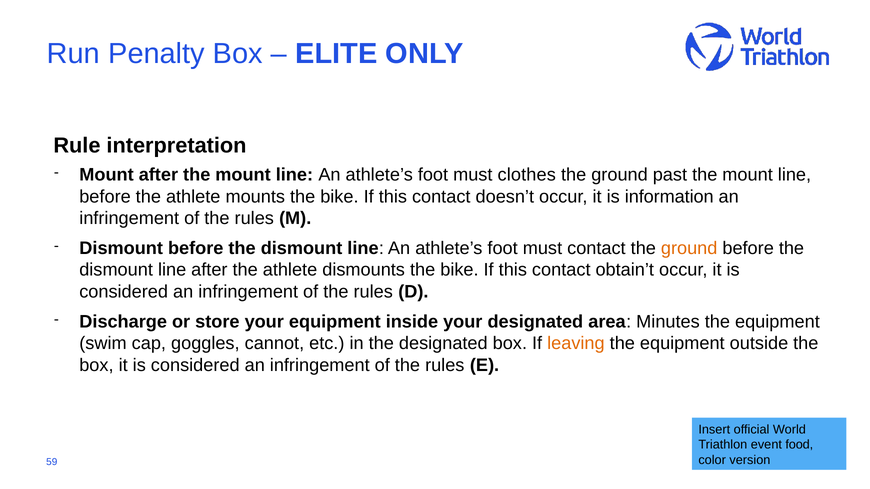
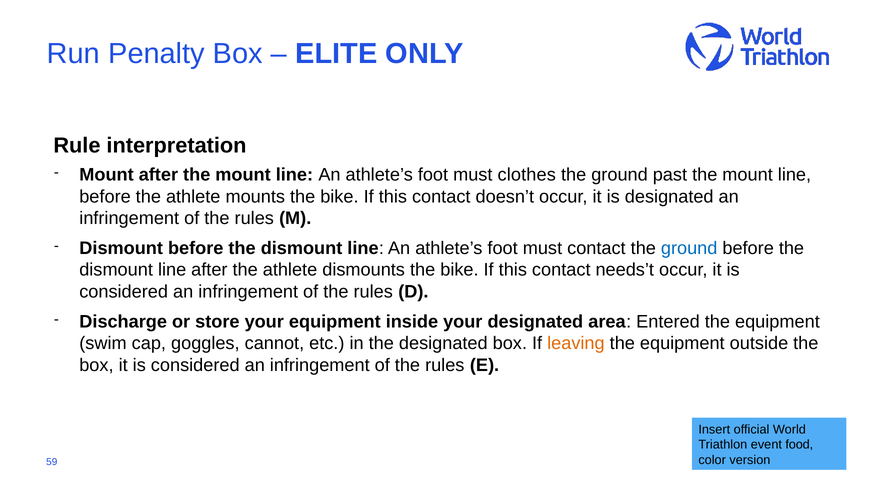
is information: information -> designated
ground at (689, 248) colour: orange -> blue
obtain’t: obtain’t -> needs’t
Minutes: Minutes -> Entered
